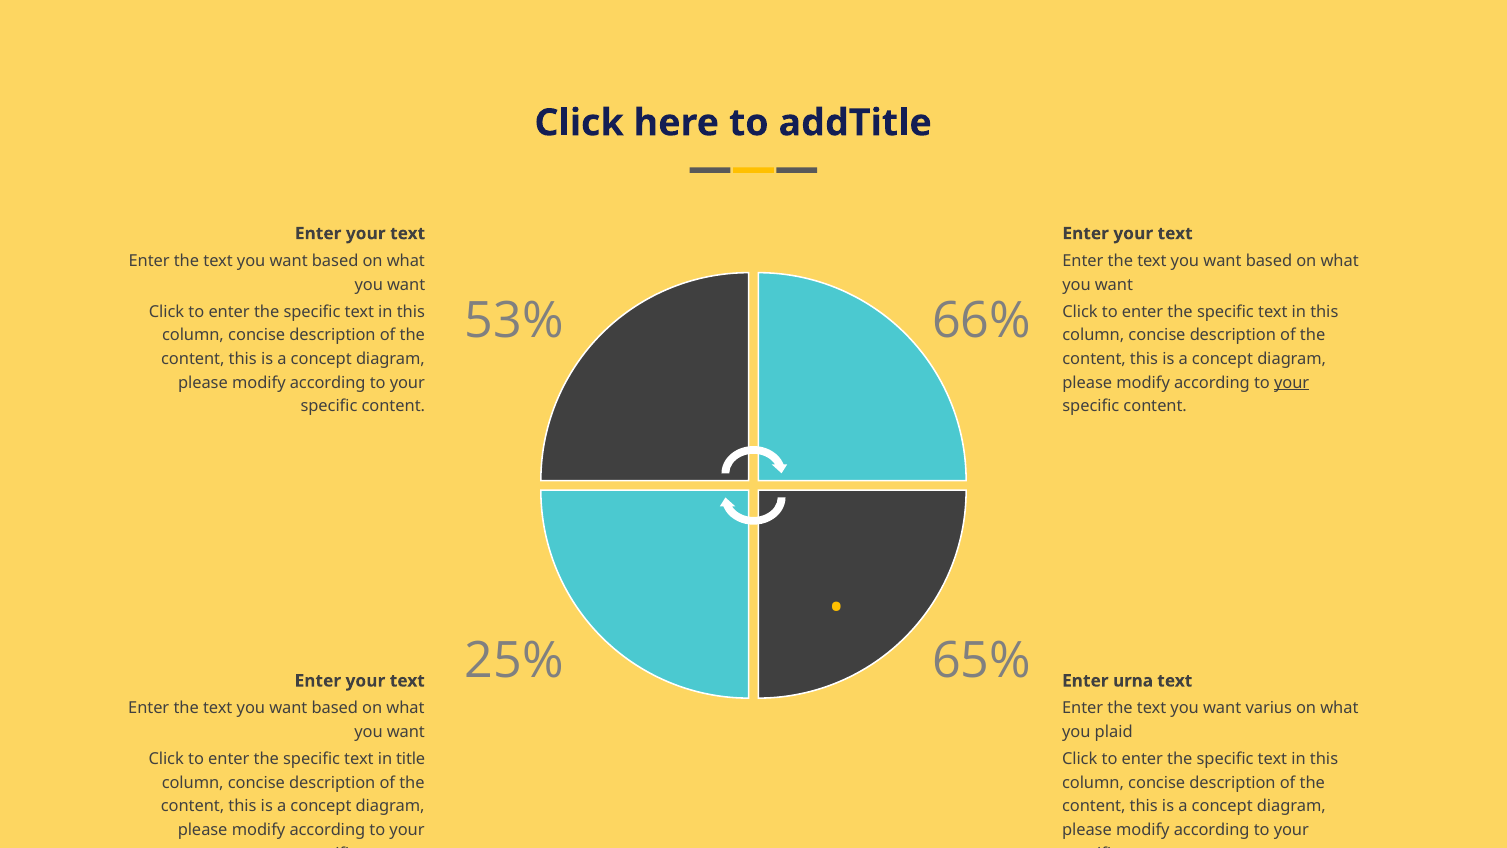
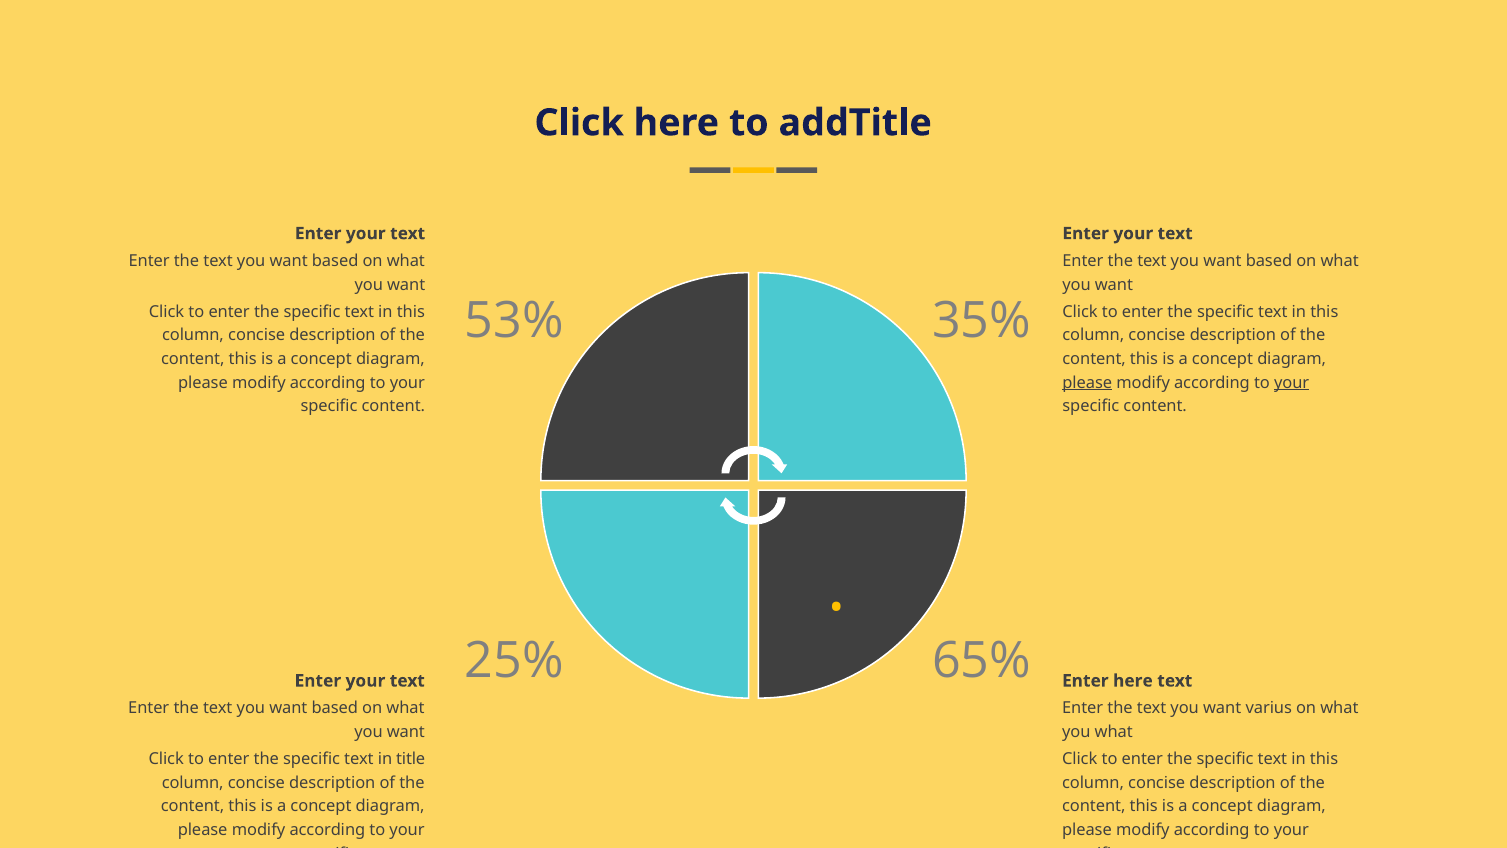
66%: 66% -> 35%
please at (1087, 382) underline: none -> present
Enter urna: urna -> here
you plaid: plaid -> what
